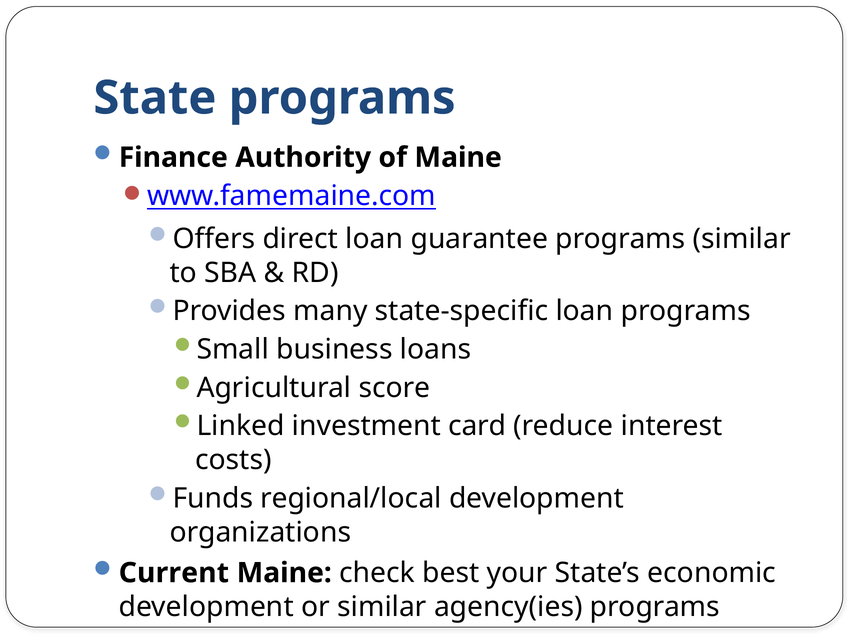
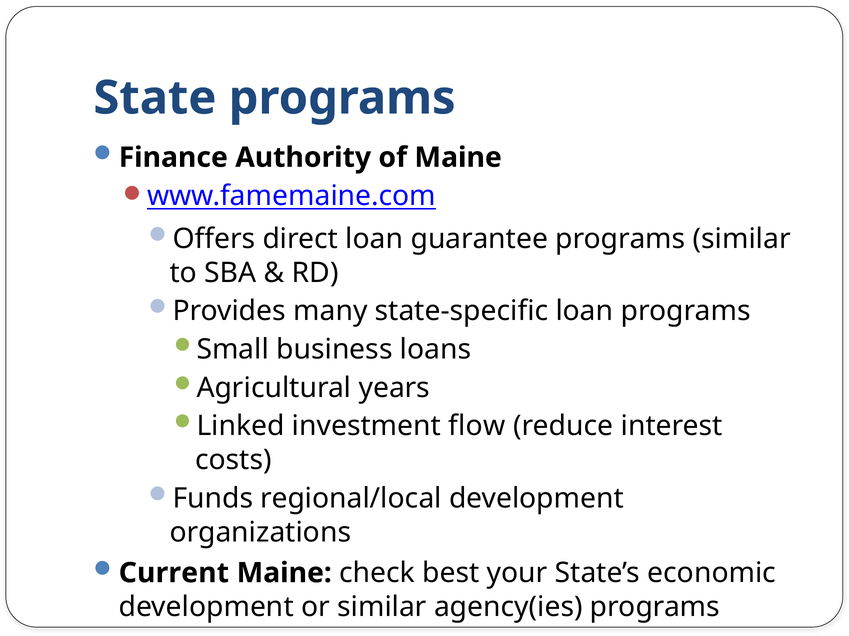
score: score -> years
card: card -> flow
